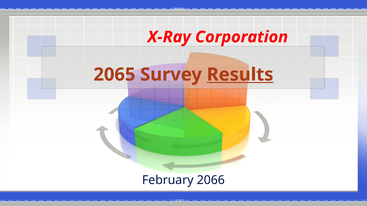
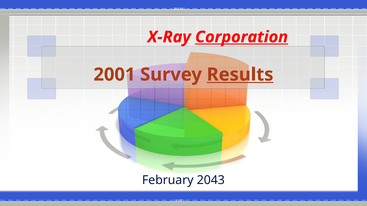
Corporation underline: none -> present
2065: 2065 -> 2001
2066: 2066 -> 2043
